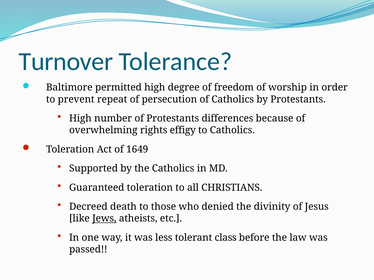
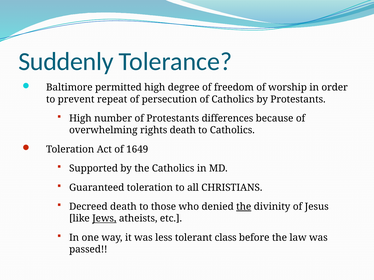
Turnover: Turnover -> Suddenly
rights effigy: effigy -> death
the at (244, 207) underline: none -> present
